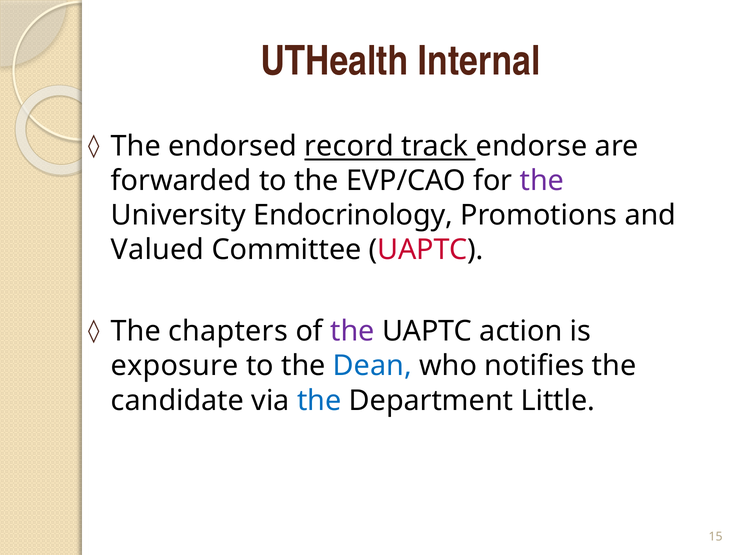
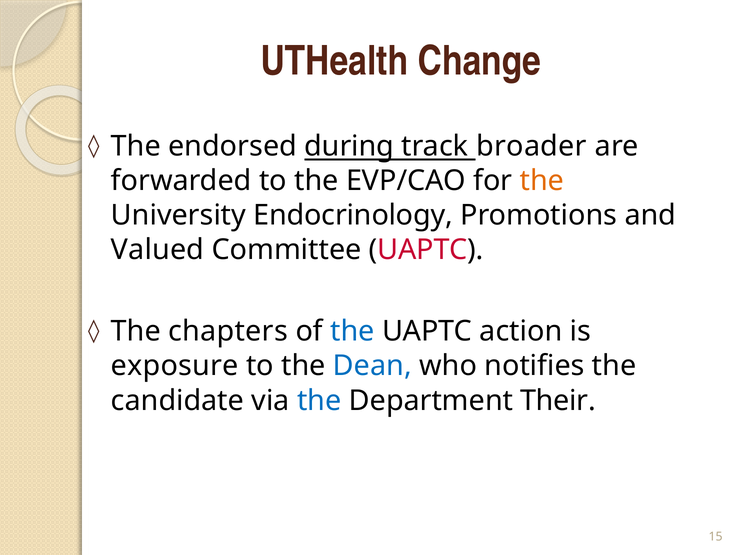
Internal: Internal -> Change
record: record -> during
endorse: endorse -> broader
the at (542, 181) colour: purple -> orange
the at (352, 331) colour: purple -> blue
Little: Little -> Their
